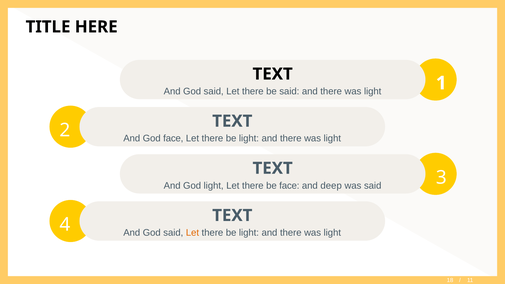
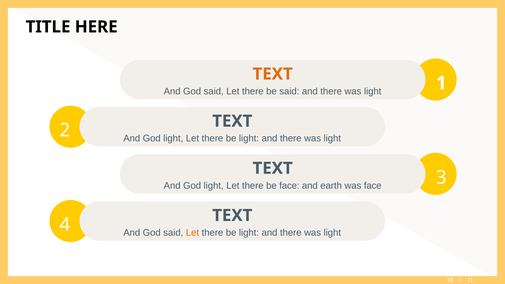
TEXT at (273, 74) colour: black -> orange
face at (173, 139): face -> light
deep: deep -> earth
was said: said -> face
